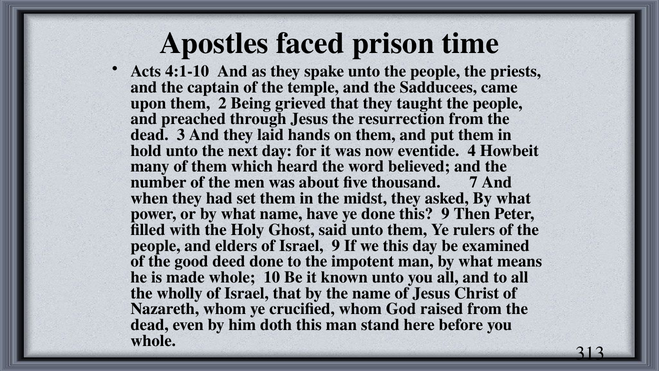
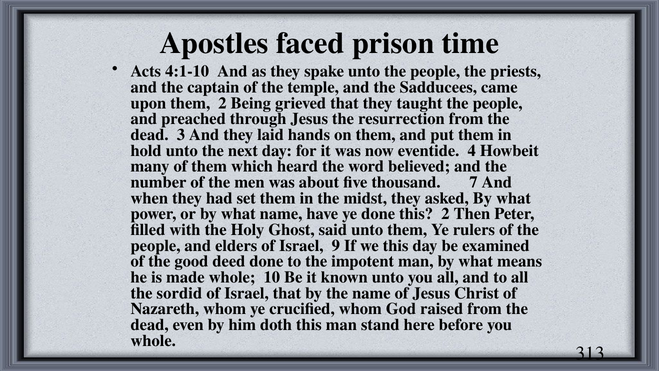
this 9: 9 -> 2
wholly: wholly -> sordid
